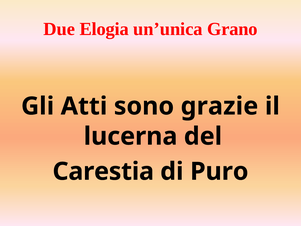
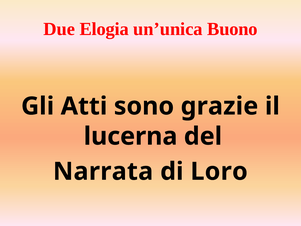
Grano: Grano -> Buono
Carestia: Carestia -> Narrata
Puro: Puro -> Loro
